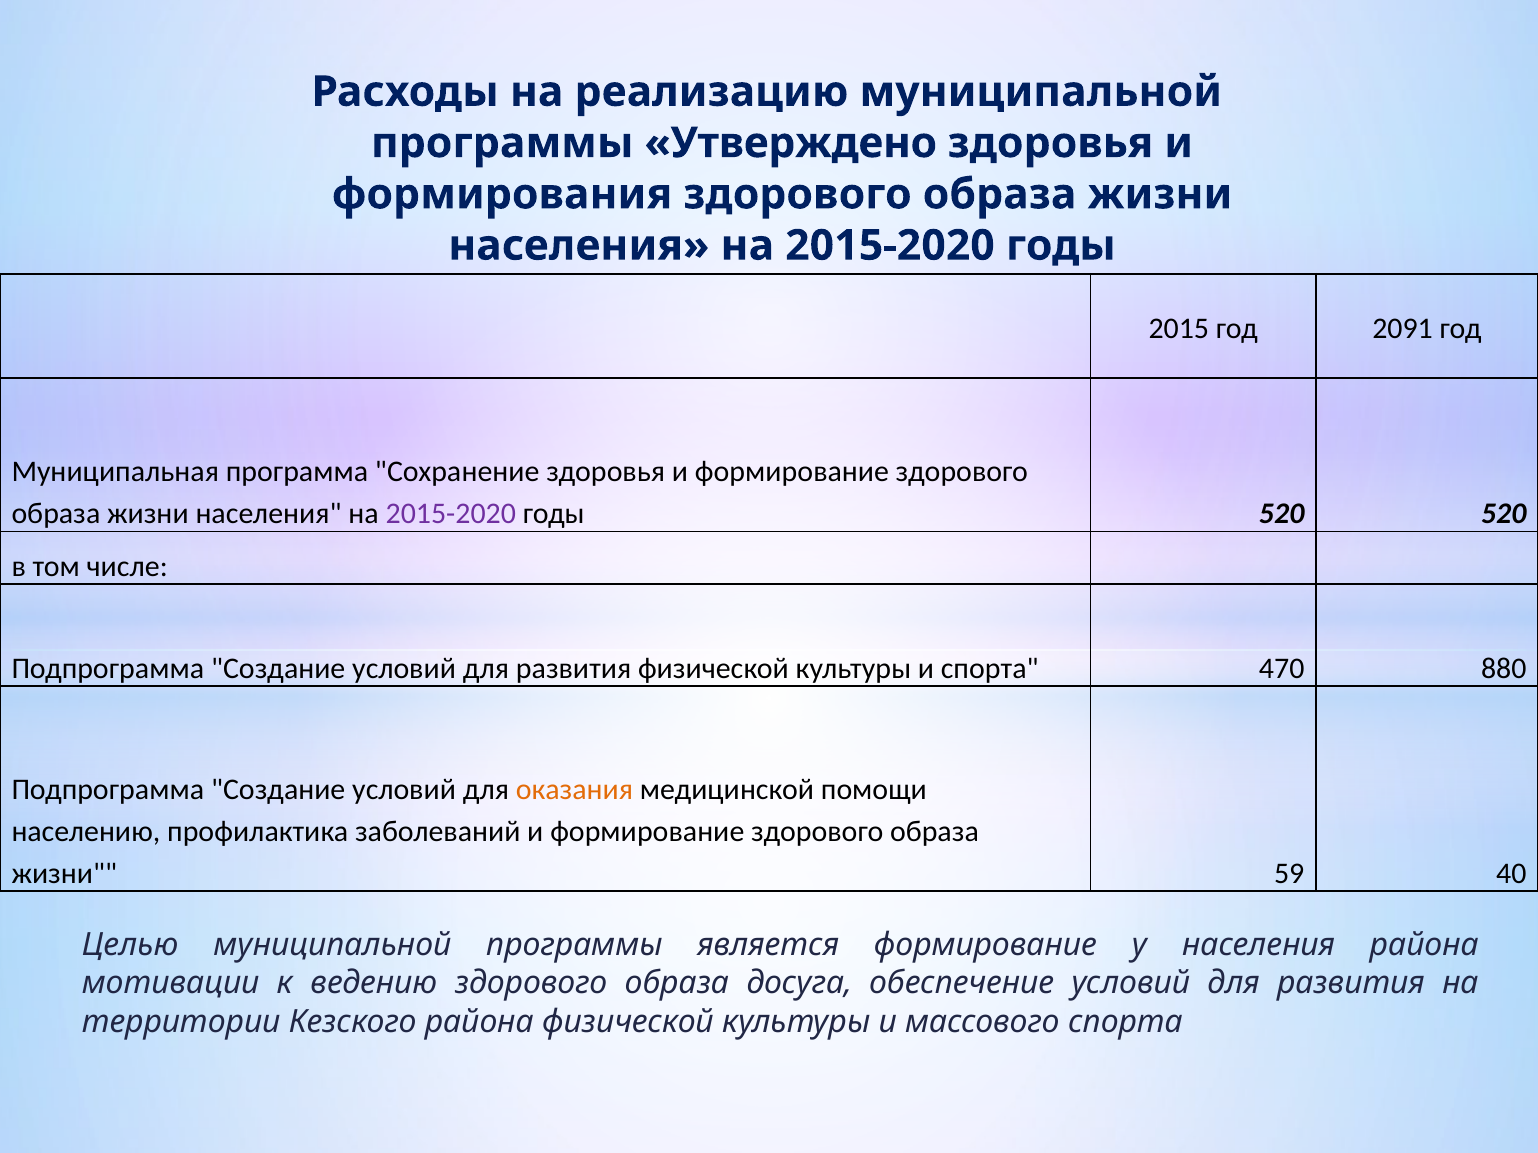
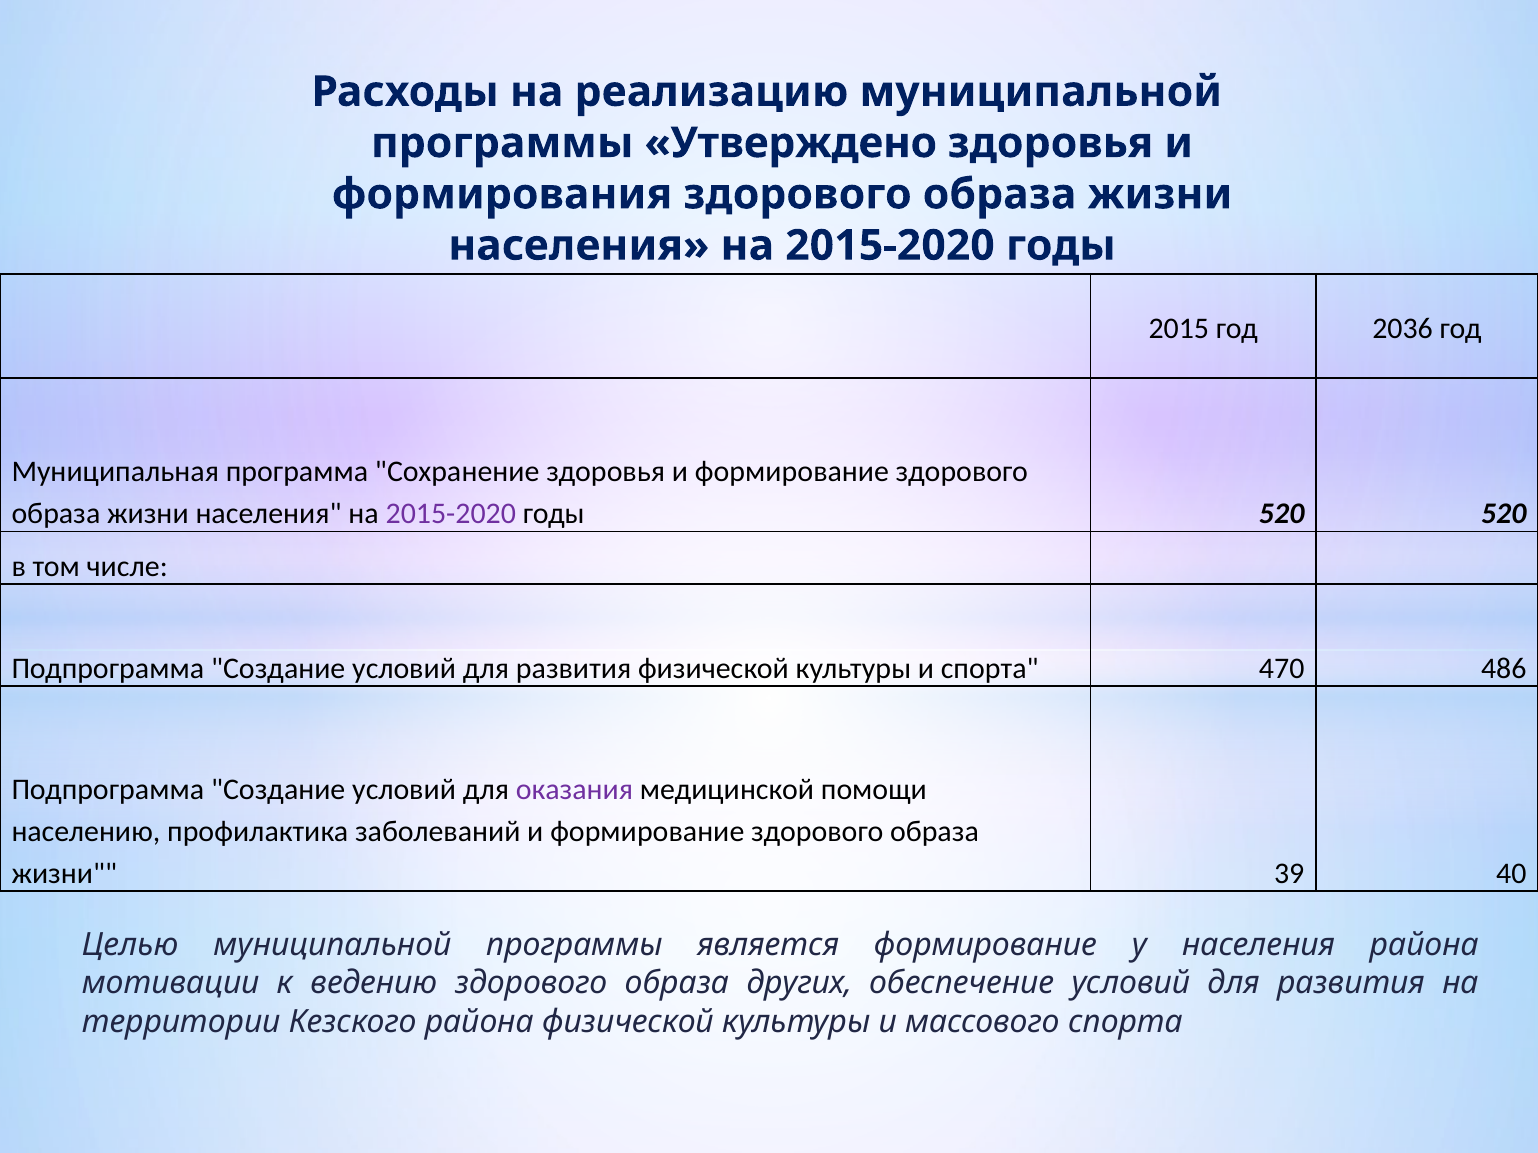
2091: 2091 -> 2036
880: 880 -> 486
оказания colour: orange -> purple
59: 59 -> 39
досуга: досуга -> других
